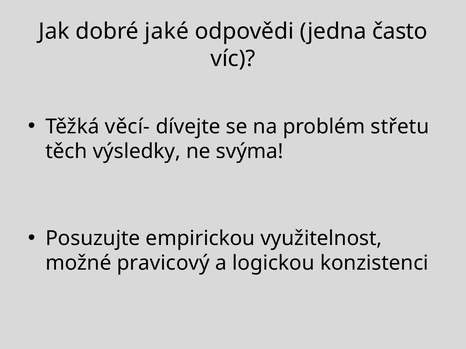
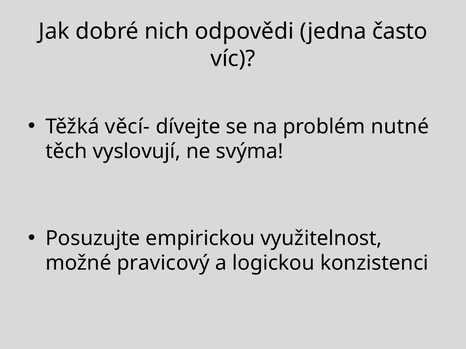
jaké: jaké -> nich
střetu: střetu -> nutné
výsledky: výsledky -> vyslovují
